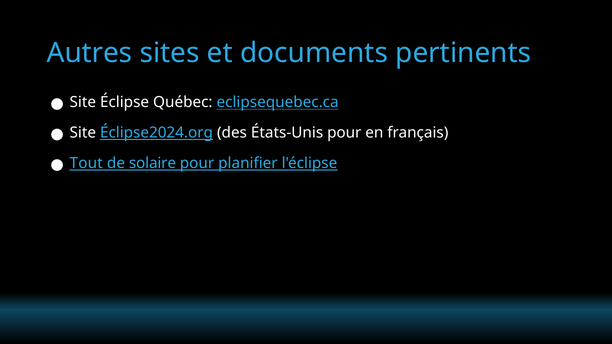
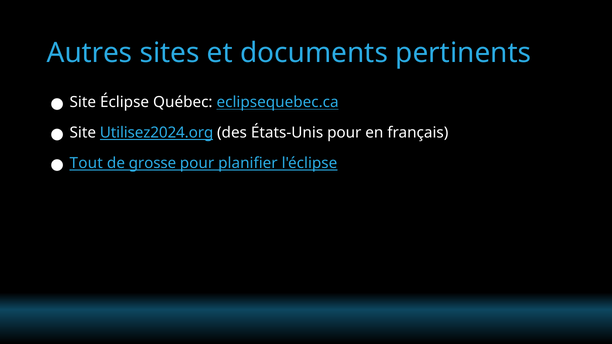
Éclipse2024.org: Éclipse2024.org -> Utilisez2024.org
solaire: solaire -> grosse
